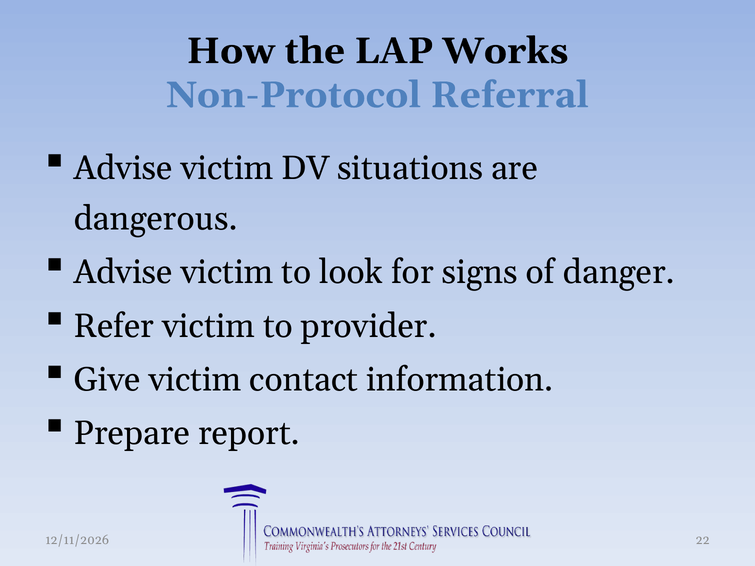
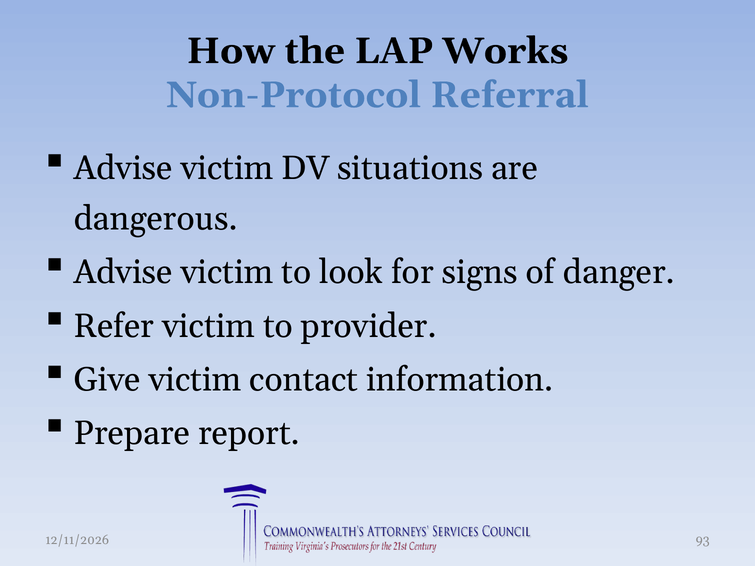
22: 22 -> 93
